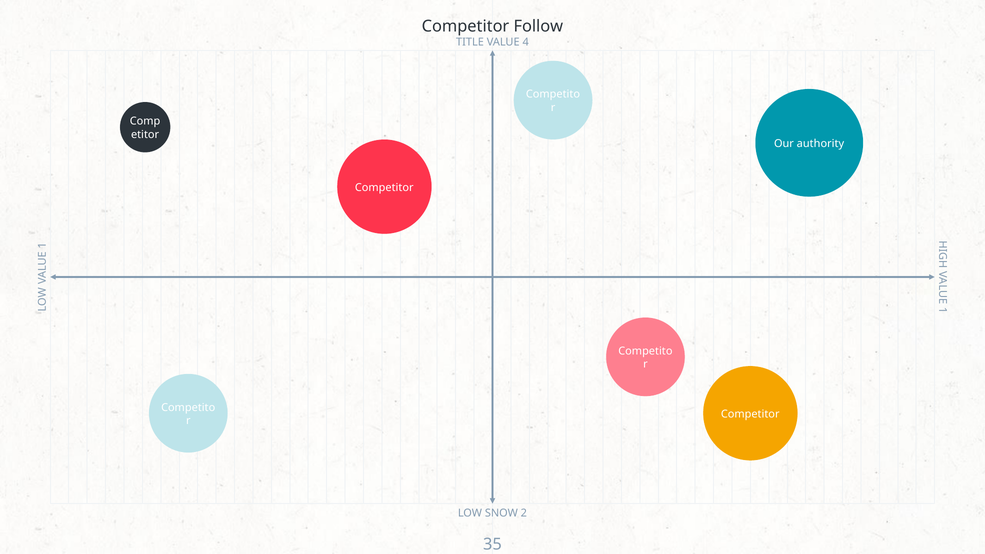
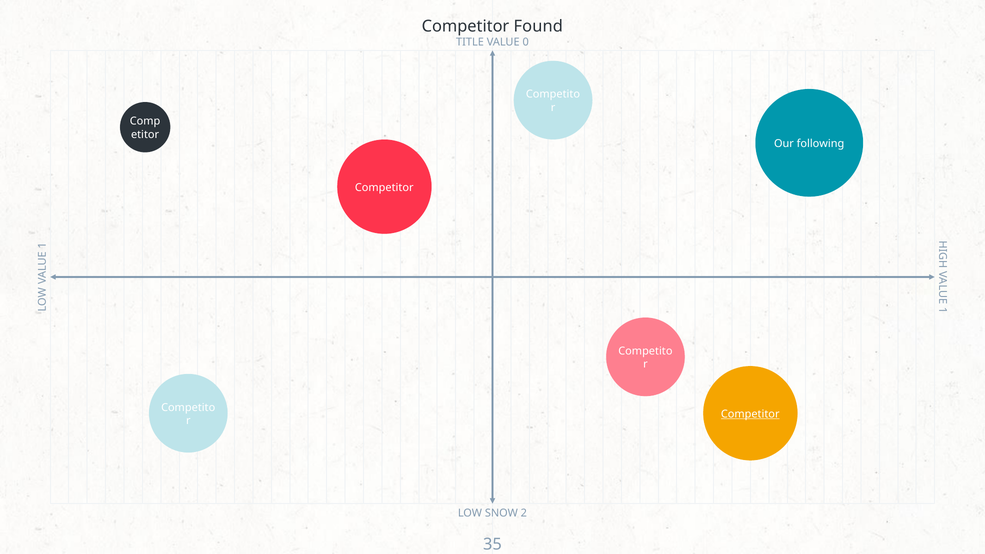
Follow: Follow -> Found
4: 4 -> 0
authority: authority -> following
Competitor at (750, 414) underline: none -> present
